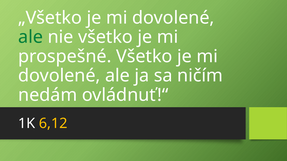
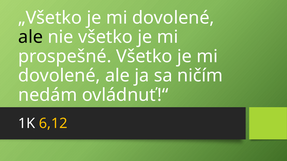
ale at (31, 37) colour: green -> black
